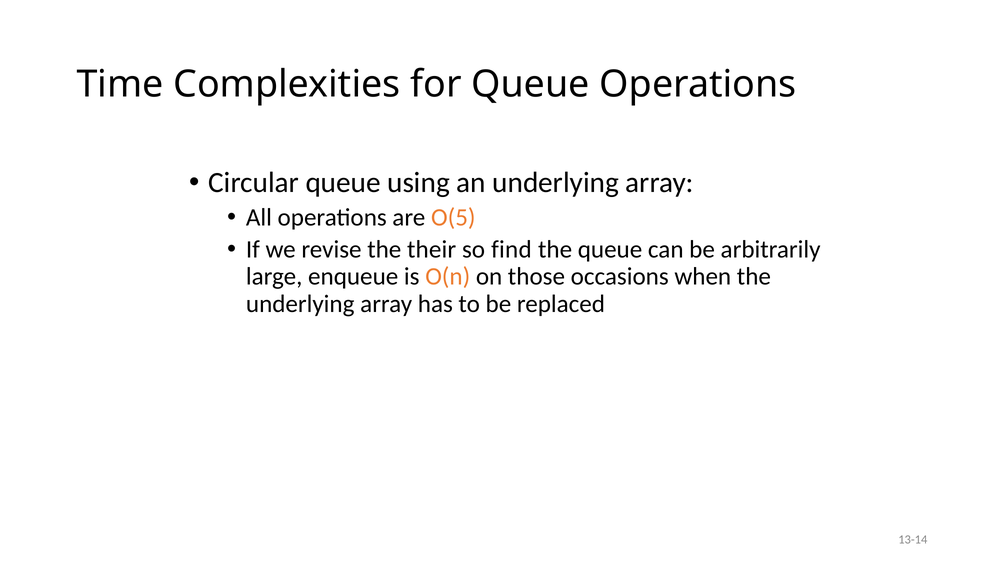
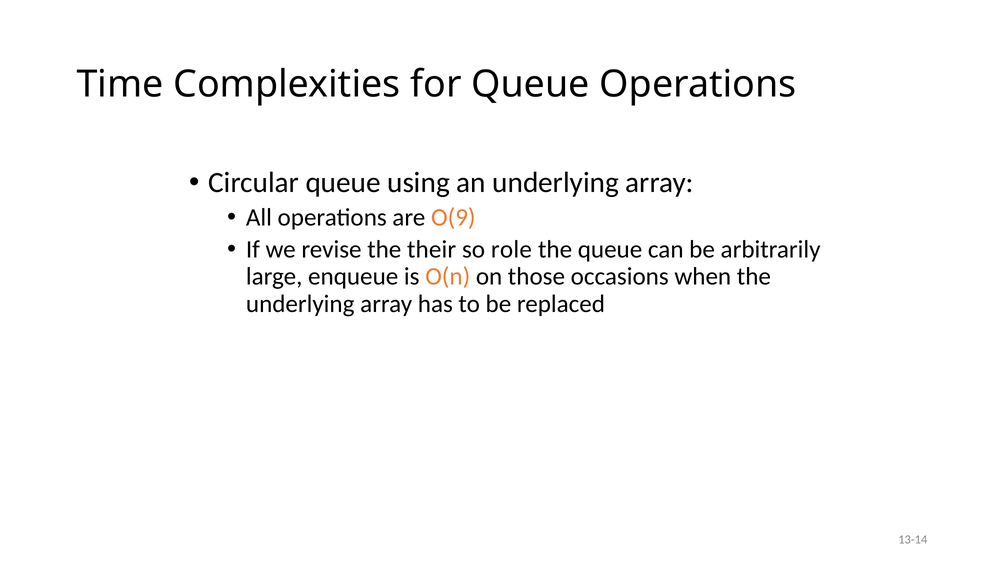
O(5: O(5 -> O(9
find: find -> role
